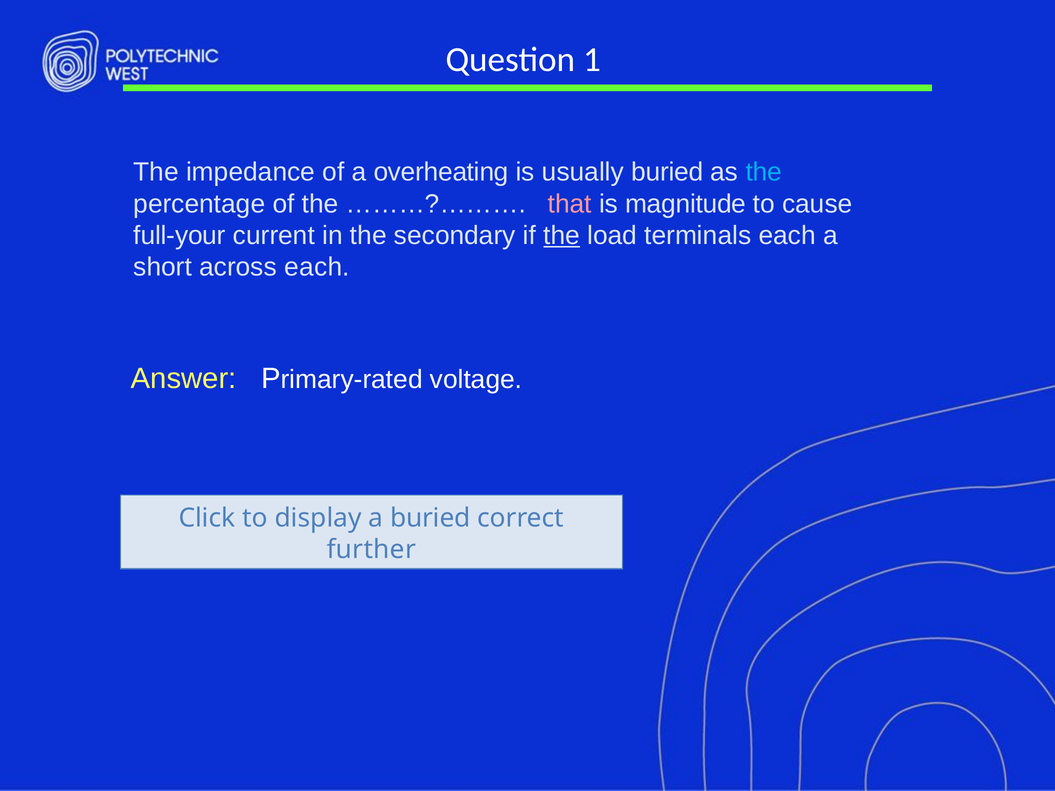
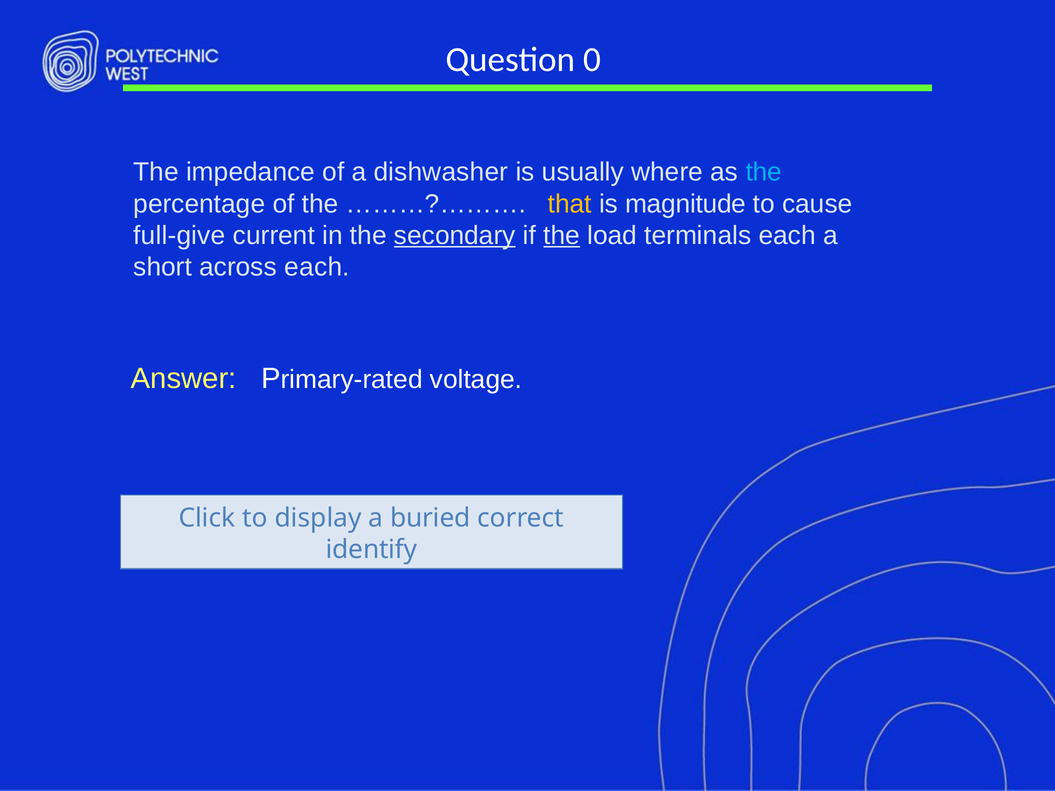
1: 1 -> 0
overheating: overheating -> dishwasher
usually buried: buried -> where
that colour: pink -> yellow
full-your: full-your -> full-give
secondary underline: none -> present
further: further -> identify
